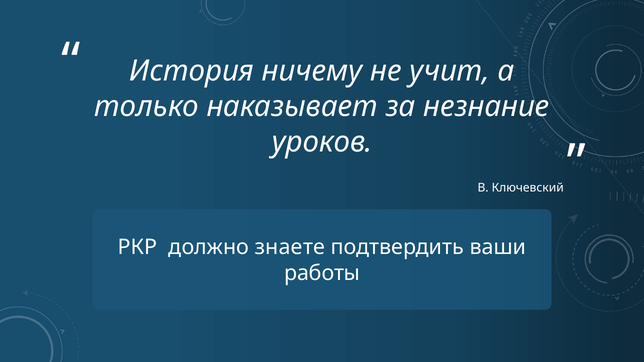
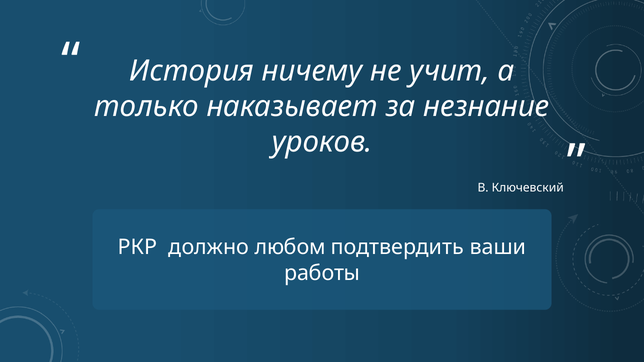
знаете: знаете -> любом
